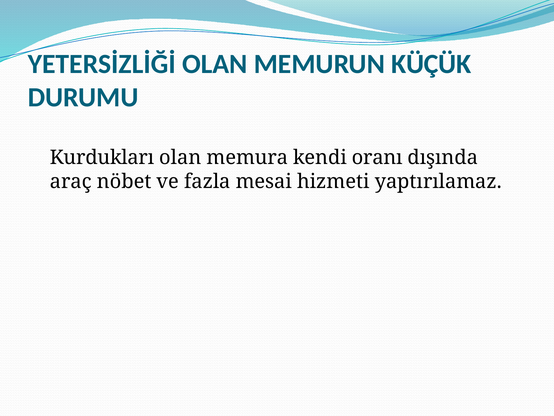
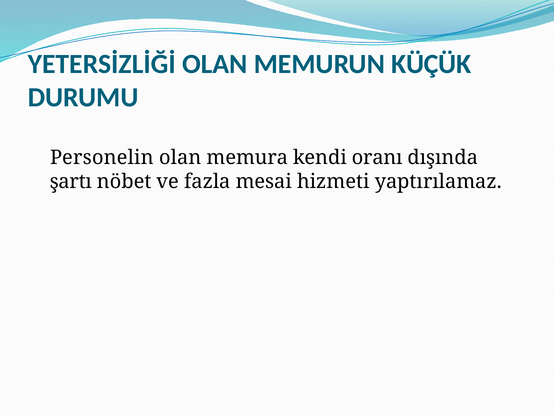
Kurdukları: Kurdukları -> Personelin
araç: araç -> şartı
